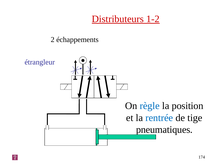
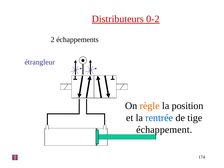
1-2: 1-2 -> 0-2
règle colour: blue -> orange
pneumatiques: pneumatiques -> échappement
